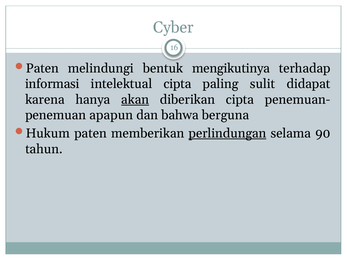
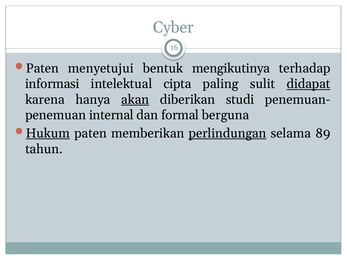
melindungi: melindungi -> menyetujui
didapat underline: none -> present
diberikan cipta: cipta -> studi
apapun: apapun -> internal
bahwa: bahwa -> formal
Hukum underline: none -> present
90: 90 -> 89
